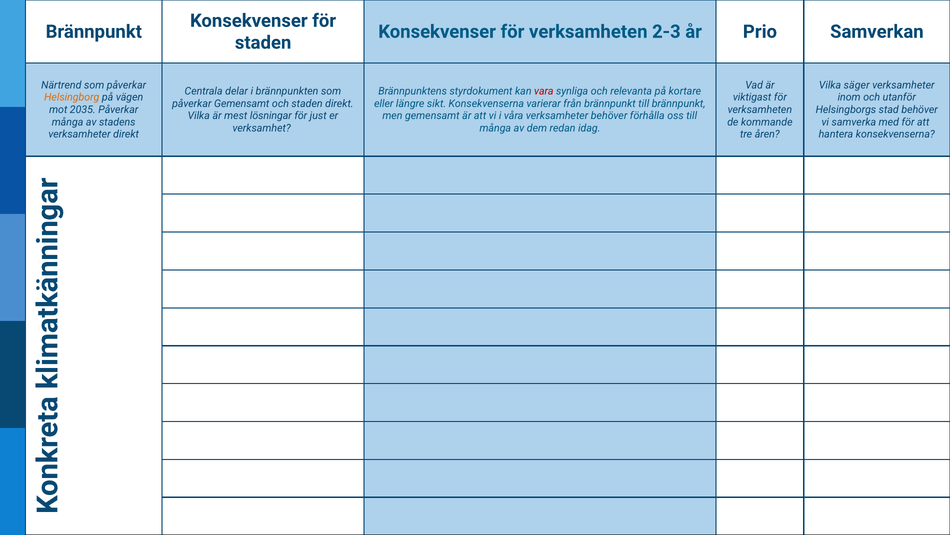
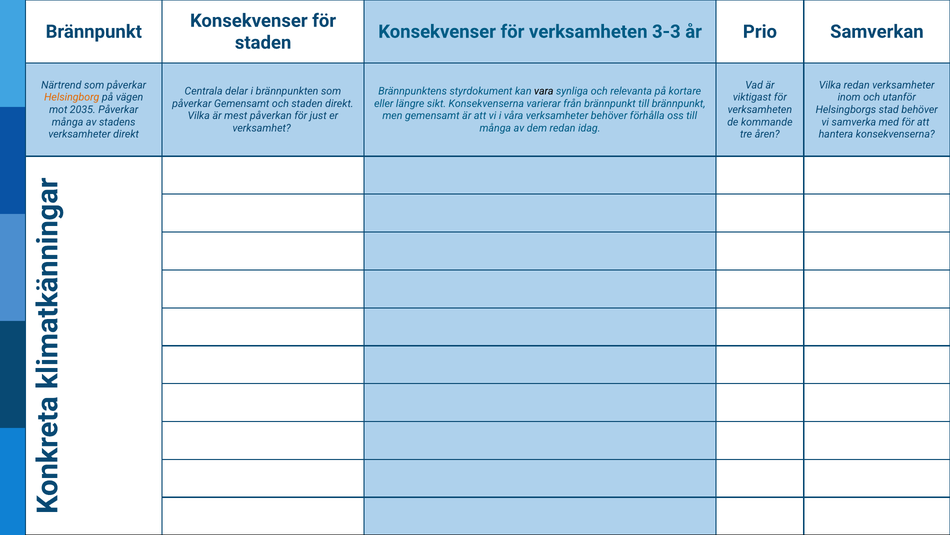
2-3: 2-3 -> 3-3
Vilka säger: säger -> redan
vara colour: red -> black
lösningar: lösningar -> påverkan
